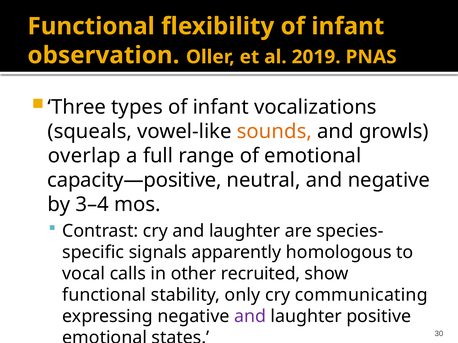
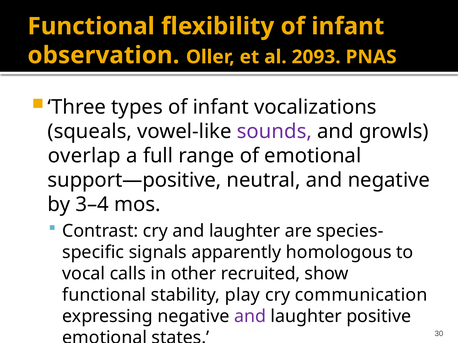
2019: 2019 -> 2093
sounds colour: orange -> purple
capacity—positive: capacity—positive -> support—positive
only: only -> play
communicating: communicating -> communication
